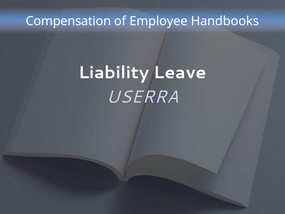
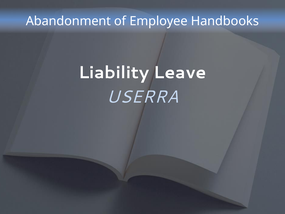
Compensation: Compensation -> Abandonment
